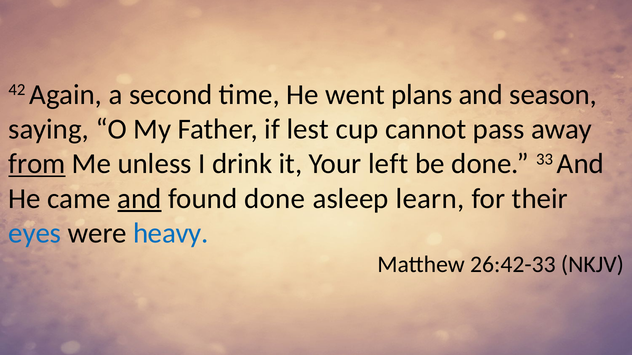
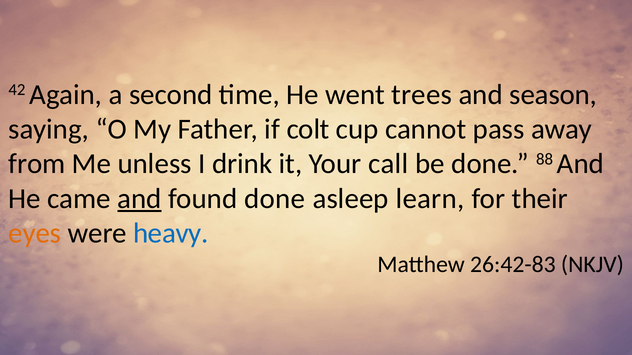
plans: plans -> trees
lest: lest -> colt
from underline: present -> none
left: left -> call
33: 33 -> 88
eyes colour: blue -> orange
26:42-33: 26:42-33 -> 26:42-83
